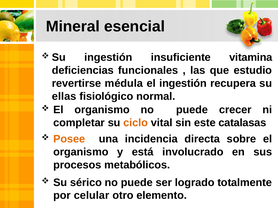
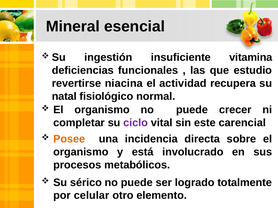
médula: médula -> niacina
el ingestión: ingestión -> actividad
ellas: ellas -> natal
ciclo colour: orange -> purple
catalasas: catalasas -> carencial
